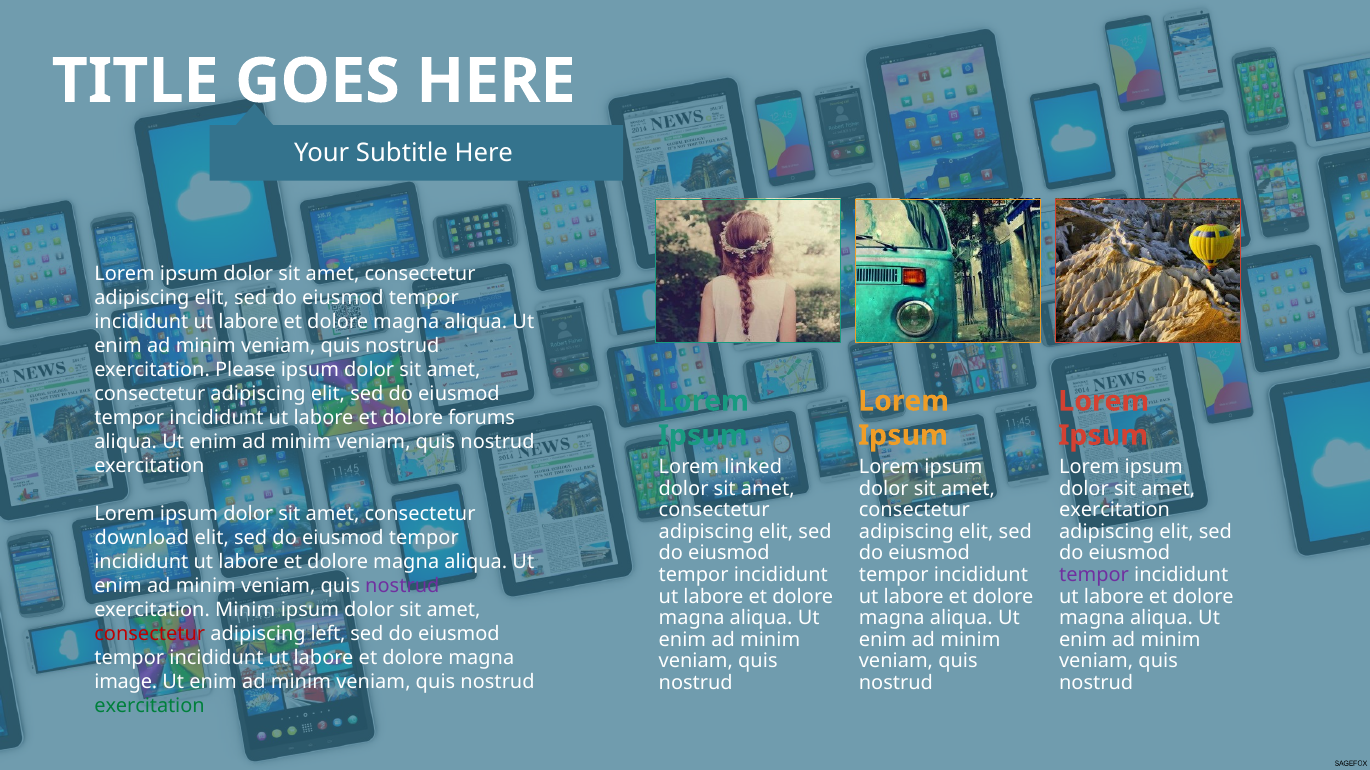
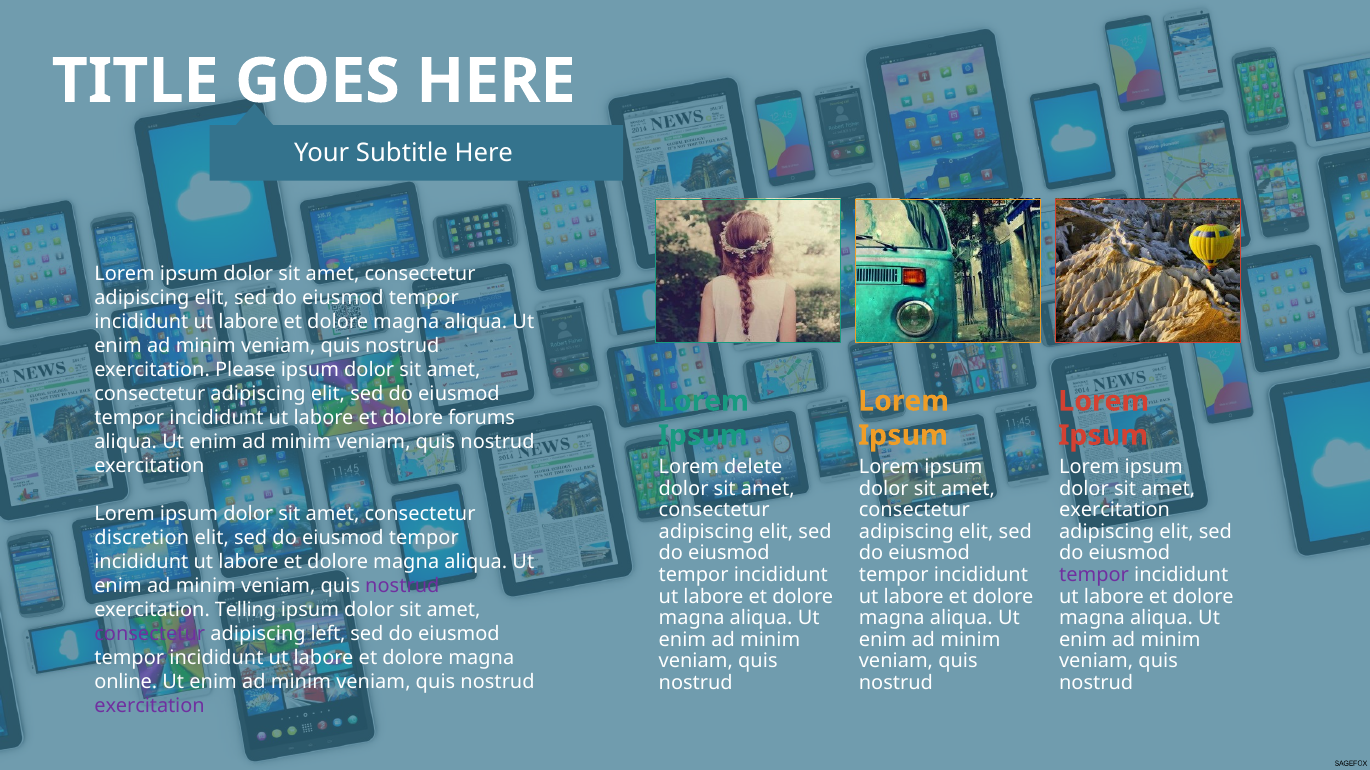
linked: linked -> delete
download: download -> discretion
exercitation Minim: Minim -> Telling
consectetur at (150, 634) colour: red -> purple
image: image -> online
exercitation at (149, 706) colour: green -> purple
